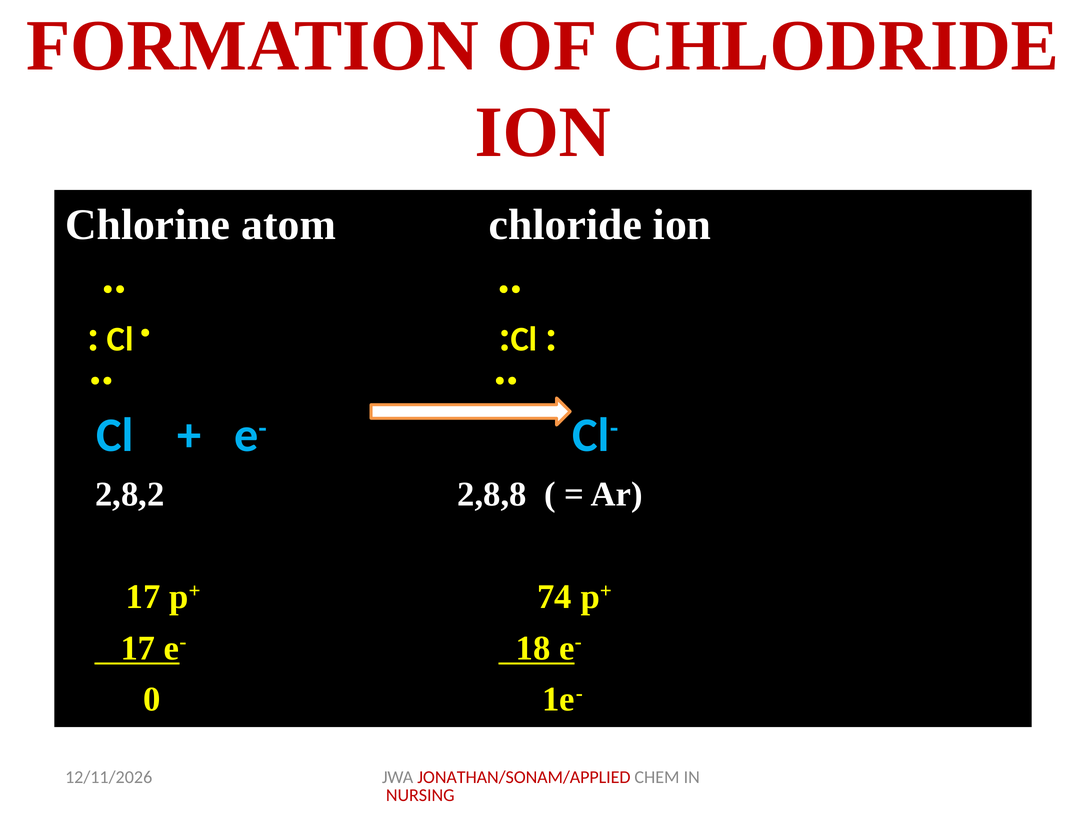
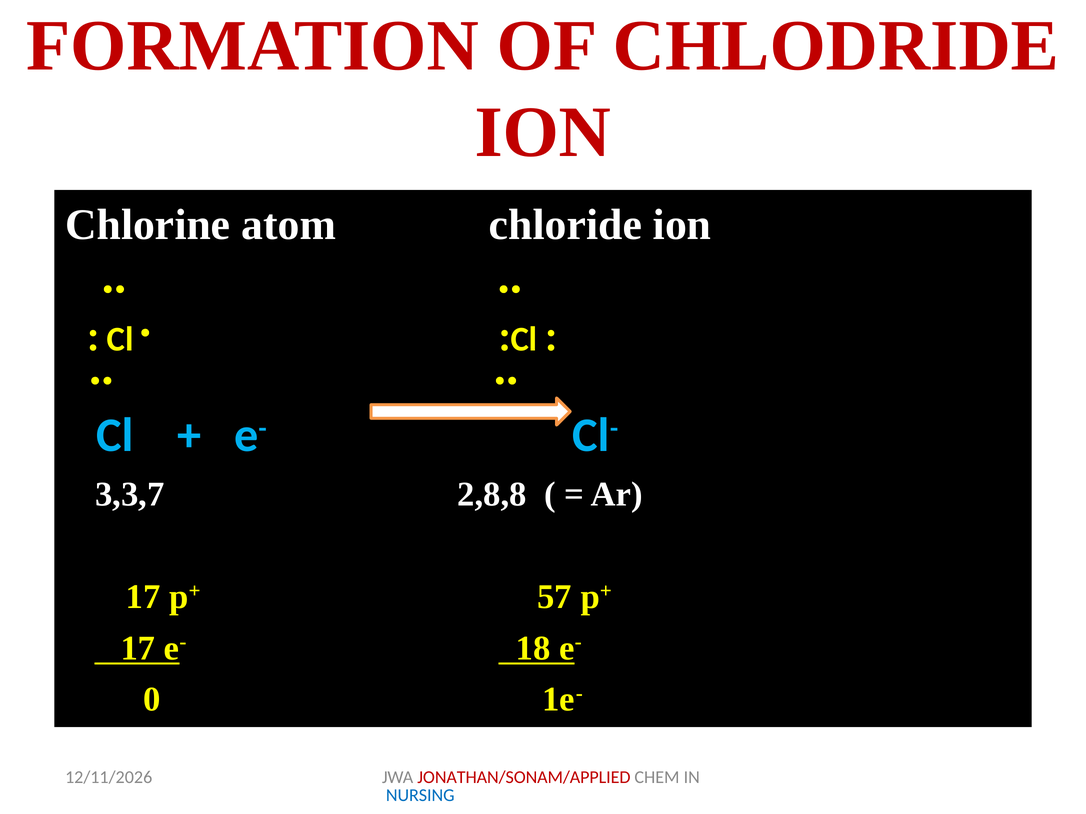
2,8,2: 2,8,2 -> 3,3,7
74: 74 -> 57
NURSING colour: red -> blue
